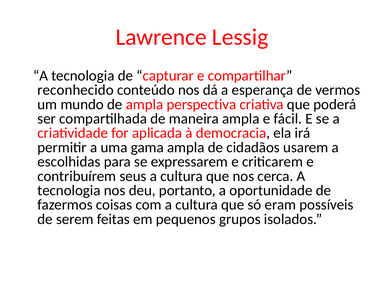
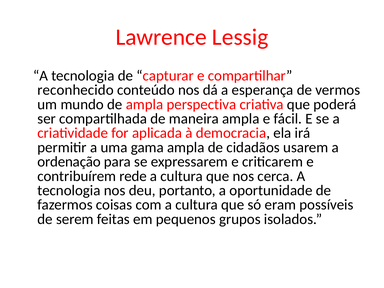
escolhidas: escolhidas -> ordenação
seus: seus -> rede
